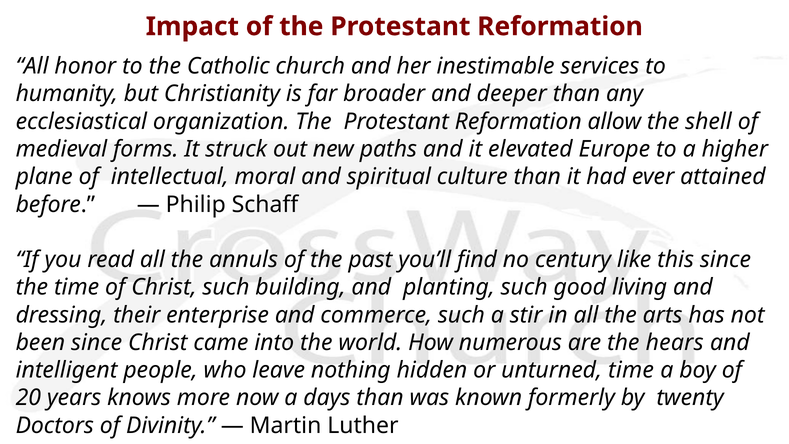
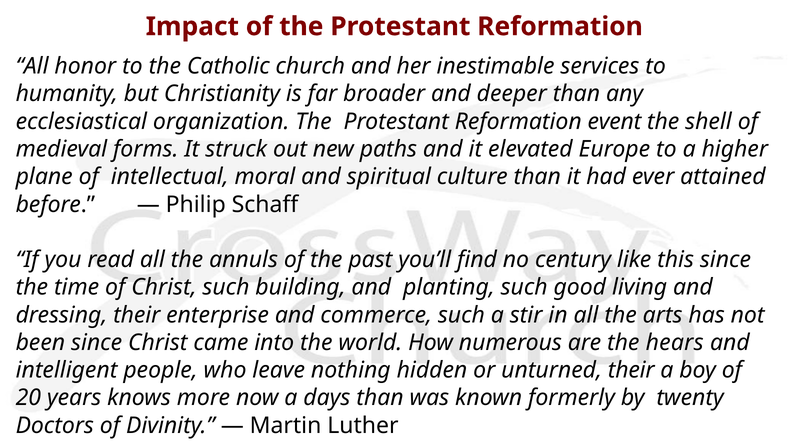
allow: allow -> event
unturned time: time -> their
